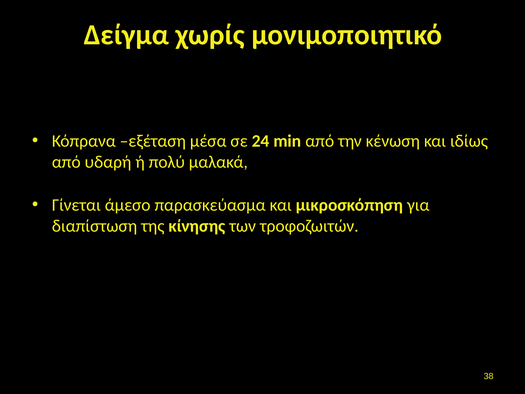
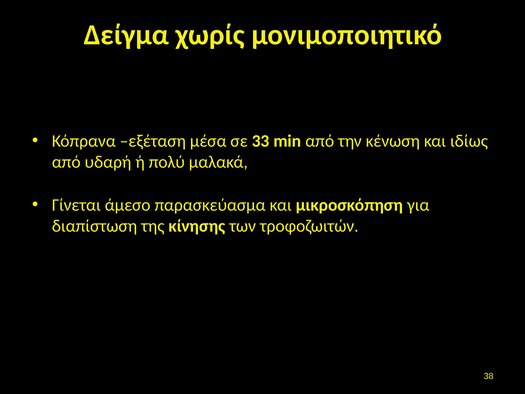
24: 24 -> 33
